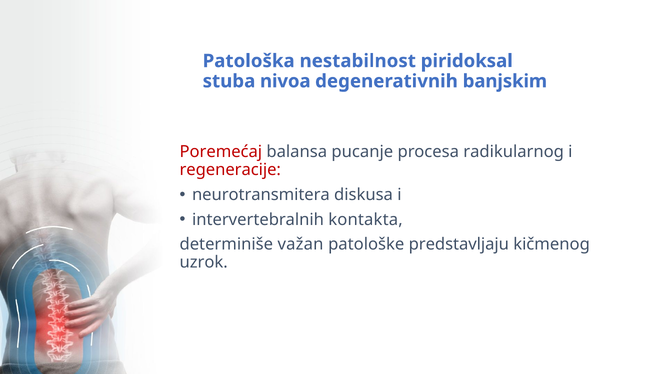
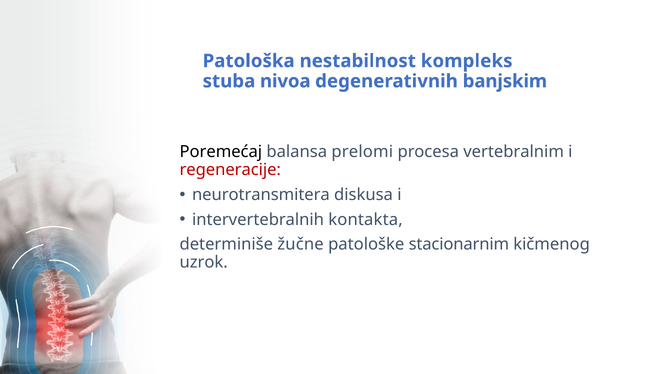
piridoksal: piridoksal -> kompleks
Poremećaj colour: red -> black
pucanje: pucanje -> prelomi
radikularnog: radikularnog -> vertebralnim
važan: važan -> žučne
predstavljaju: predstavljaju -> stacionarnim
